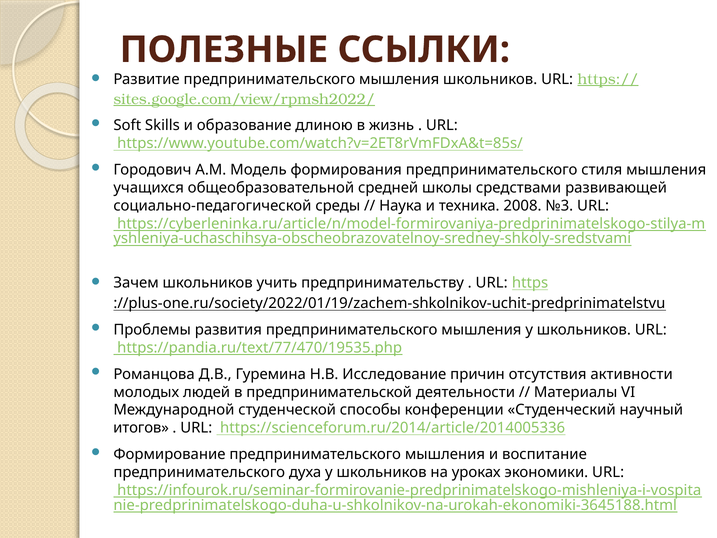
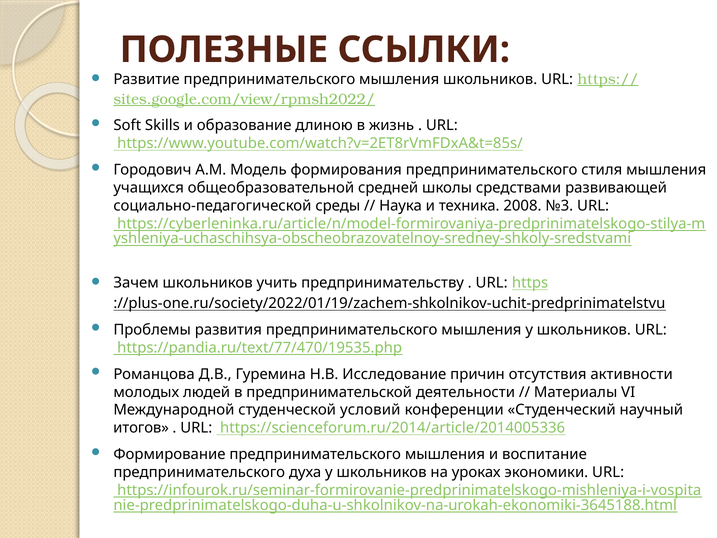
способы: способы -> условий
